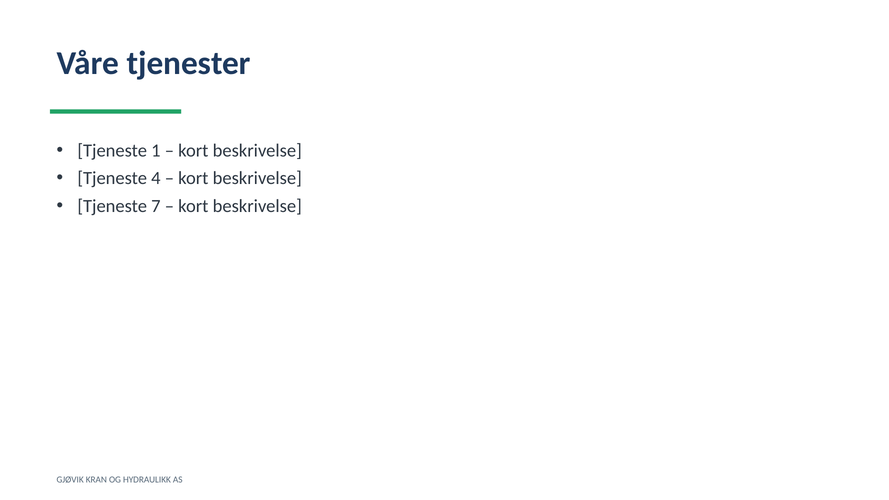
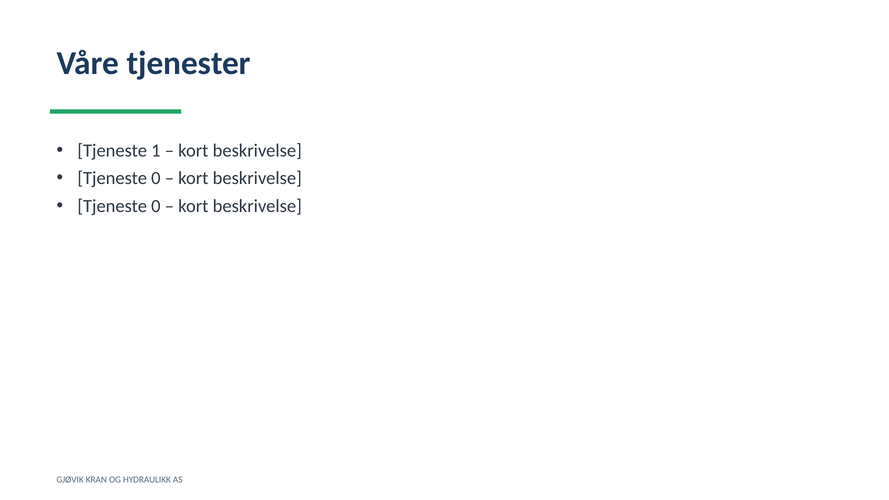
4 at (156, 178): 4 -> 0
7 at (156, 206): 7 -> 0
